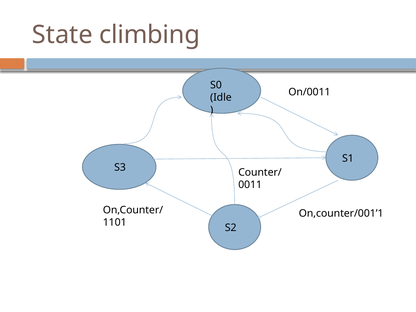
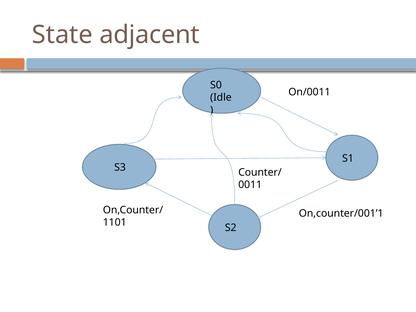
climbing: climbing -> adjacent
